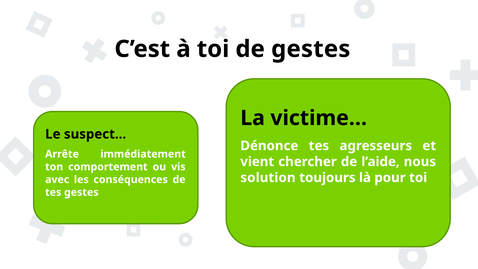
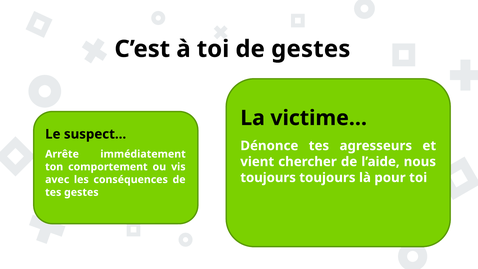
solution at (268, 178): solution -> toujours
